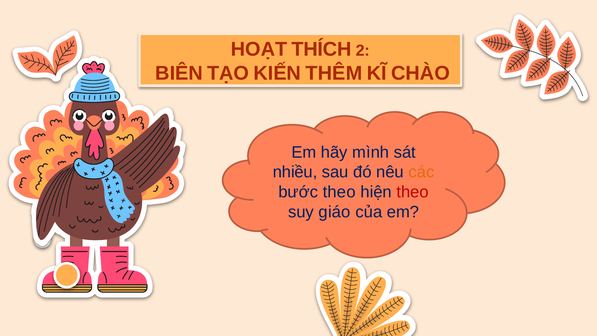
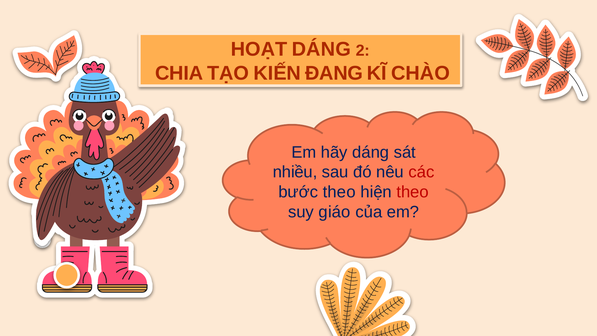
HOẠT THÍCH: THÍCH -> DÁNG
BIÊN: BIÊN -> CHIA
THÊM: THÊM -> ĐANG
hãy mình: mình -> dáng
các colour: orange -> red
